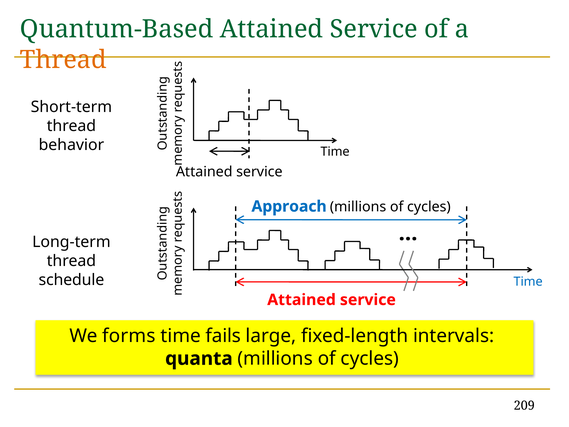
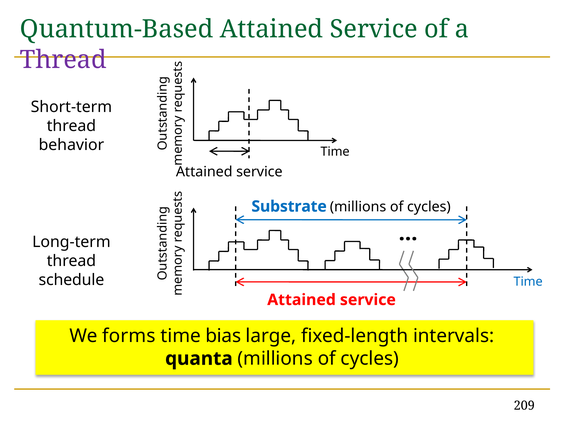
Thread at (63, 60) colour: orange -> purple
Approach: Approach -> Substrate
fails: fails -> bias
